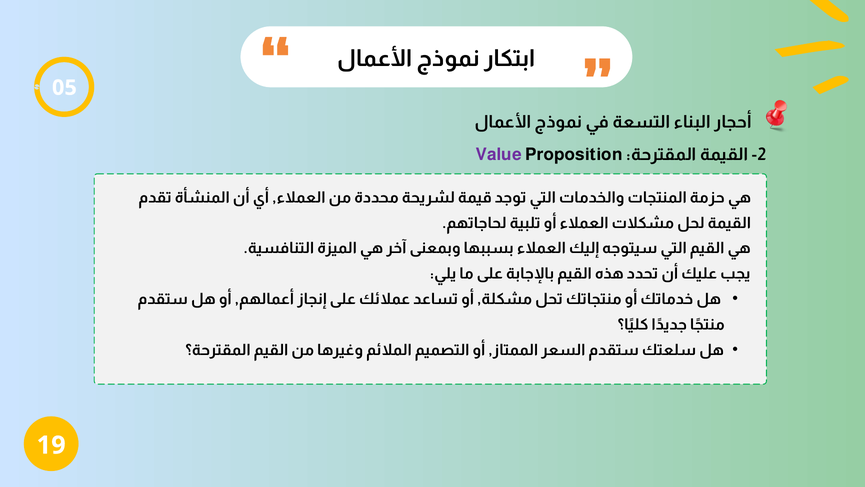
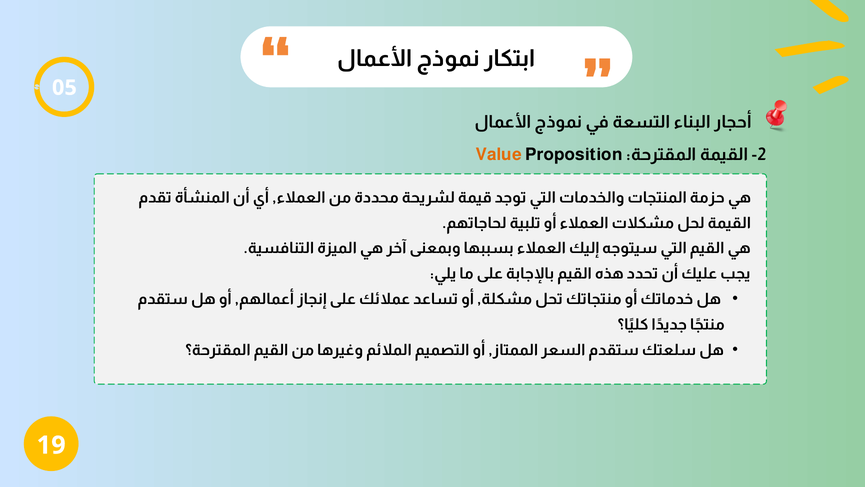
Value colour: purple -> orange
